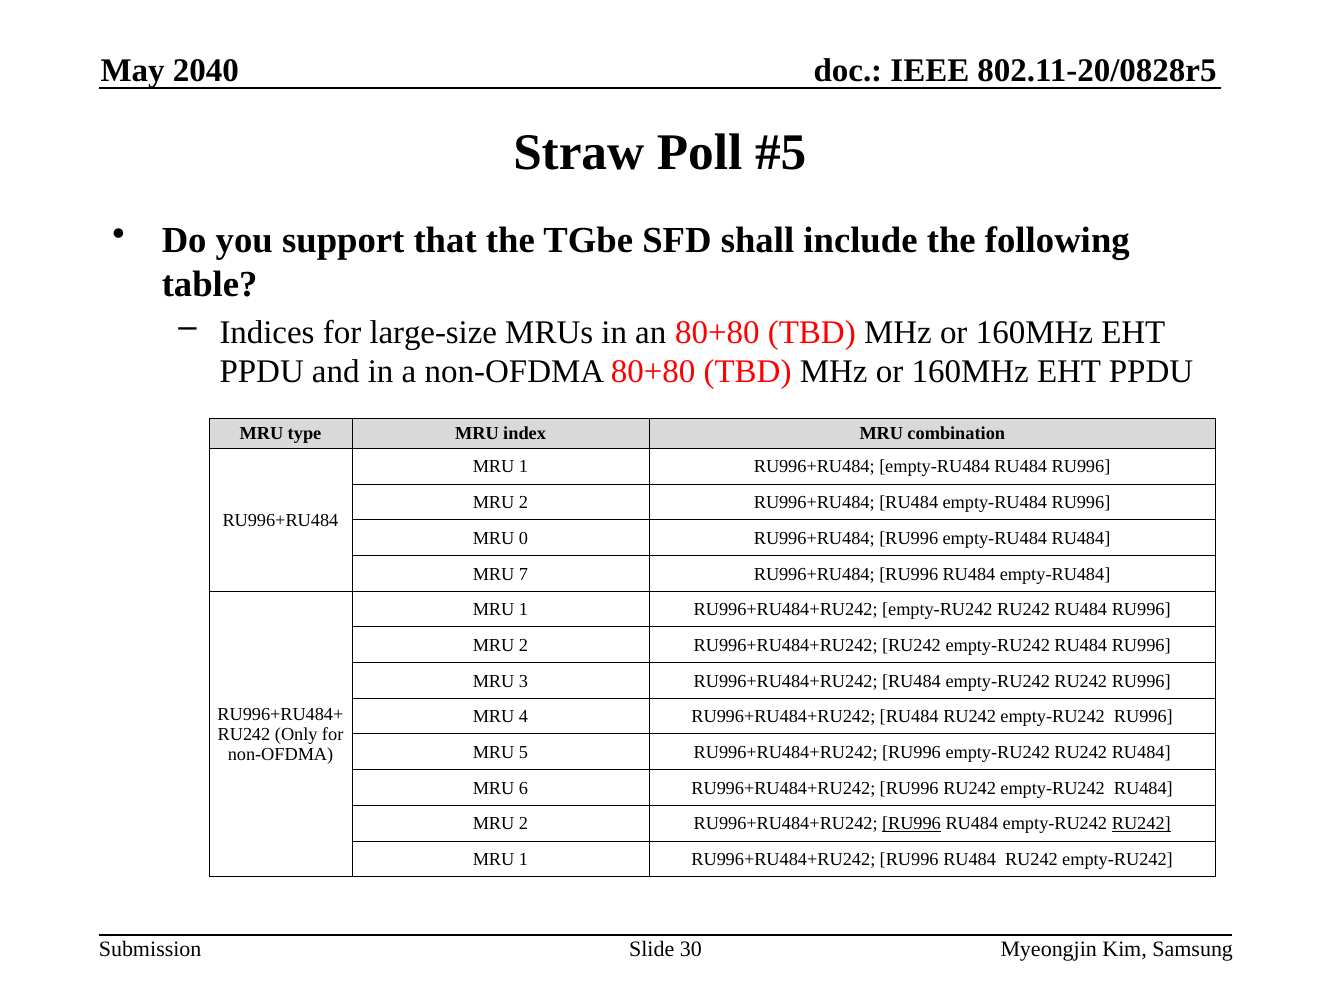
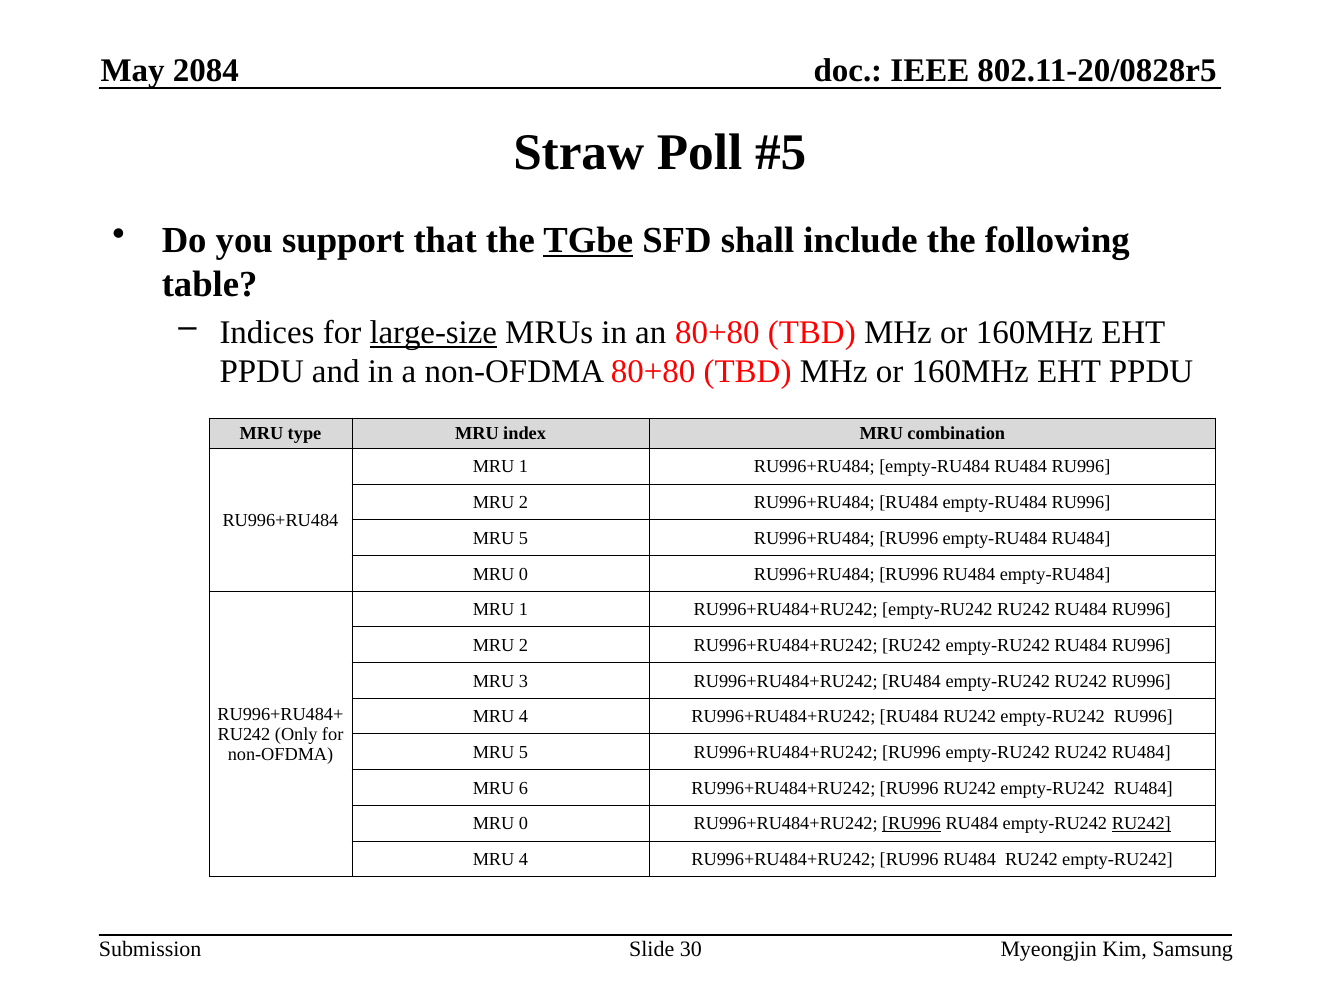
2040: 2040 -> 2084
TGbe underline: none -> present
large-size underline: none -> present
0 at (523, 538): 0 -> 5
7 at (523, 574): 7 -> 0
2 at (523, 824): 2 -> 0
1 at (523, 860): 1 -> 4
